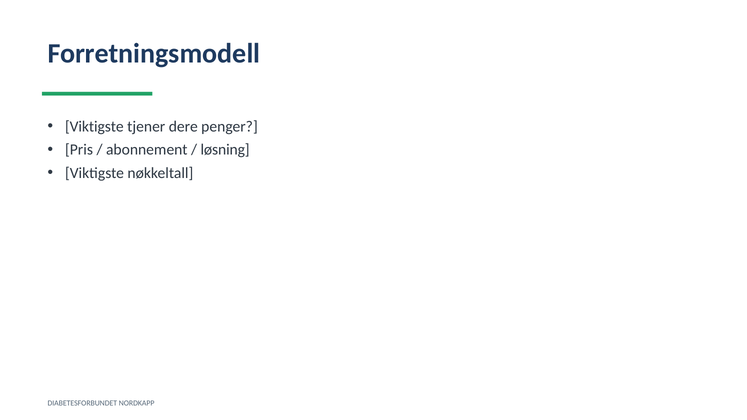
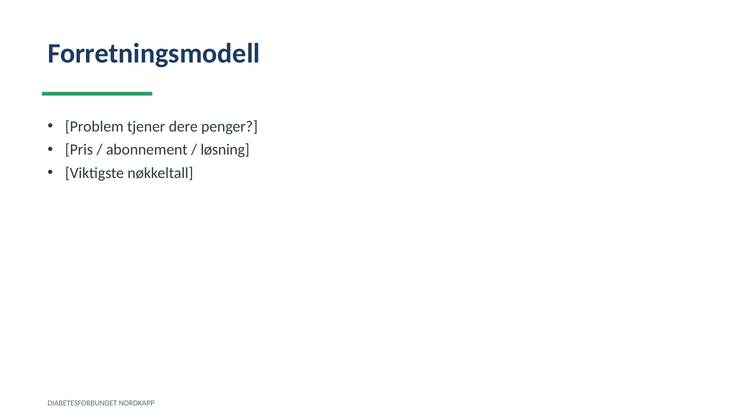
Viktigste at (94, 127): Viktigste -> Problem
